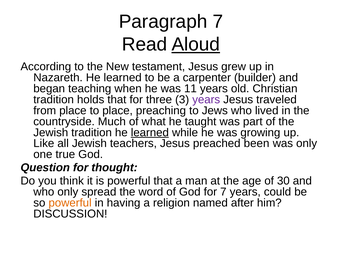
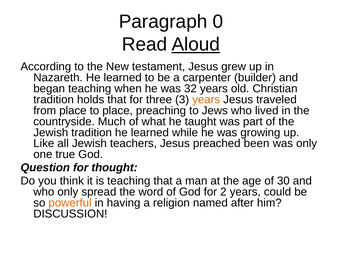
Paragraph 7: 7 -> 0
11: 11 -> 32
years at (206, 99) colour: purple -> orange
learned at (150, 132) underline: present -> none
is powerful: powerful -> teaching
for 7: 7 -> 2
